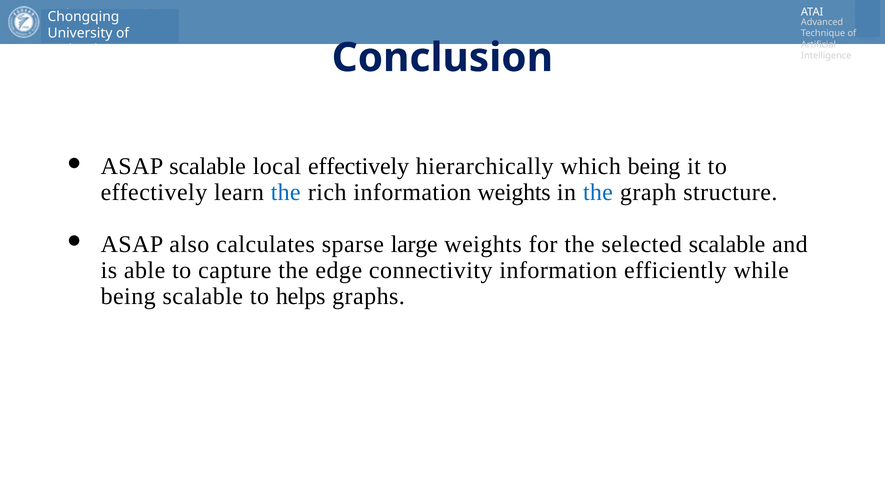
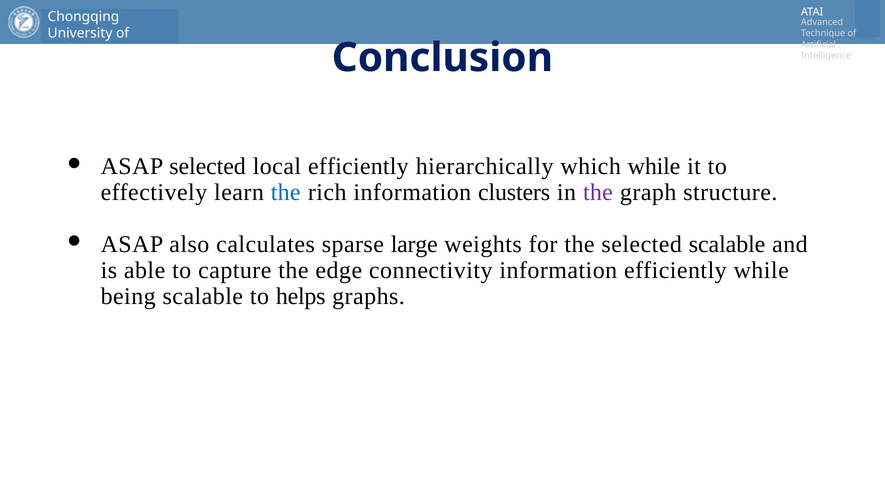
ASAP scalable: scalable -> selected
local effectively: effectively -> efficiently
which being: being -> while
information weights: weights -> clusters
the at (598, 192) colour: blue -> purple
